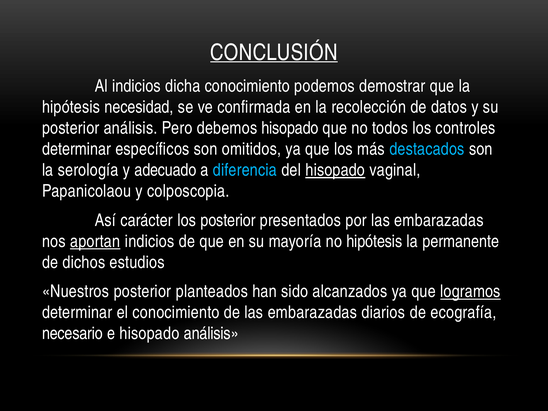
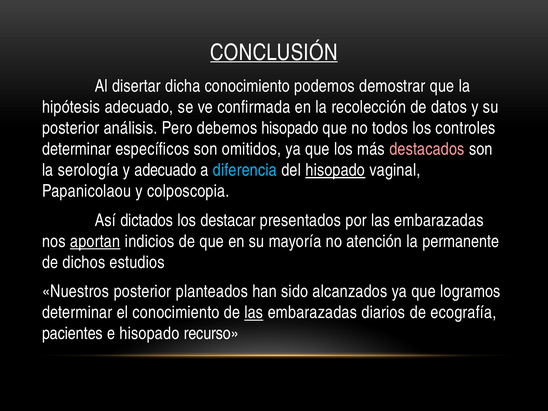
Al indicios: indicios -> disertar
hipótesis necesidad: necesidad -> adecuado
destacados colour: light blue -> pink
carácter: carácter -> dictados
los posterior: posterior -> destacar
no hipótesis: hipótesis -> atención
logramos underline: present -> none
las at (254, 313) underline: none -> present
necesario: necesario -> pacientes
hisopado análisis: análisis -> recurso
